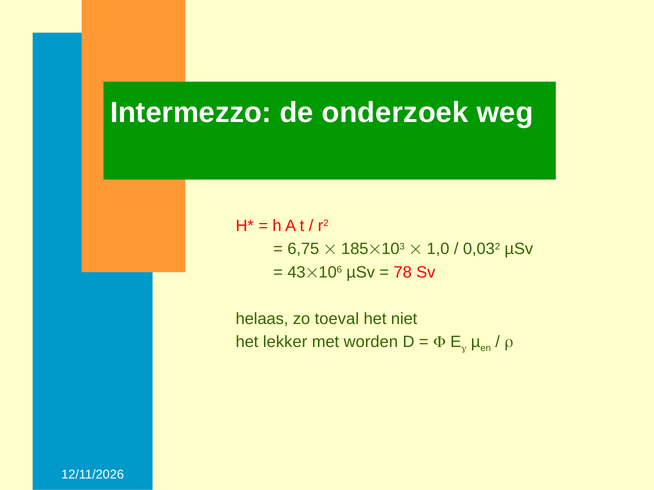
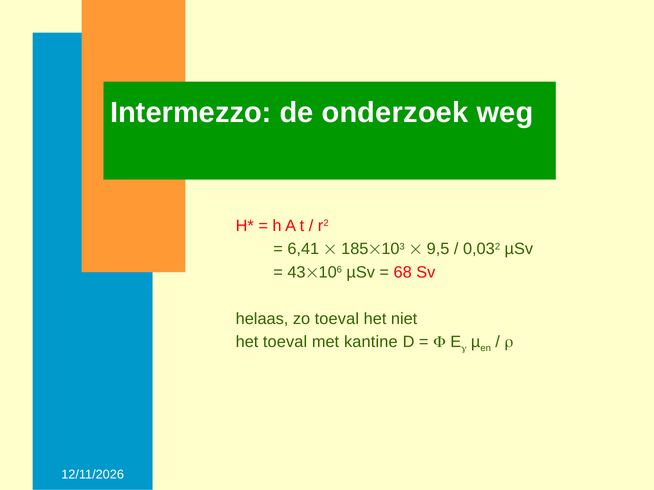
6,75: 6,75 -> 6,41
1,0: 1,0 -> 9,5
78: 78 -> 68
het lekker: lekker -> toeval
worden: worden -> kantine
